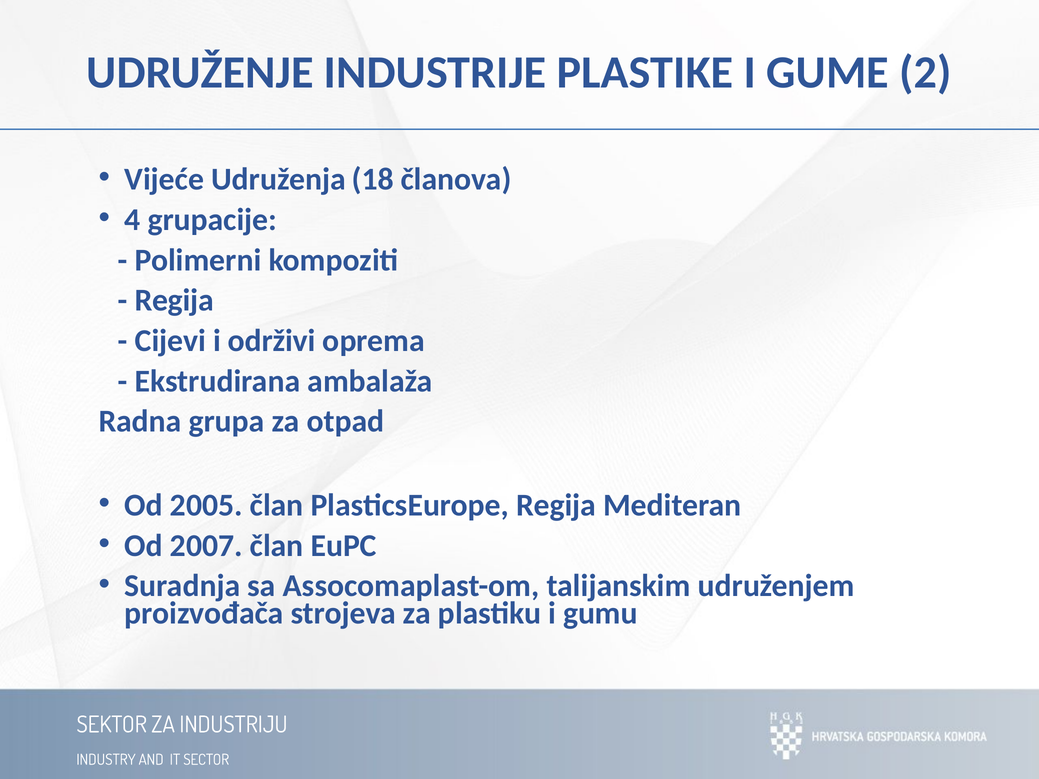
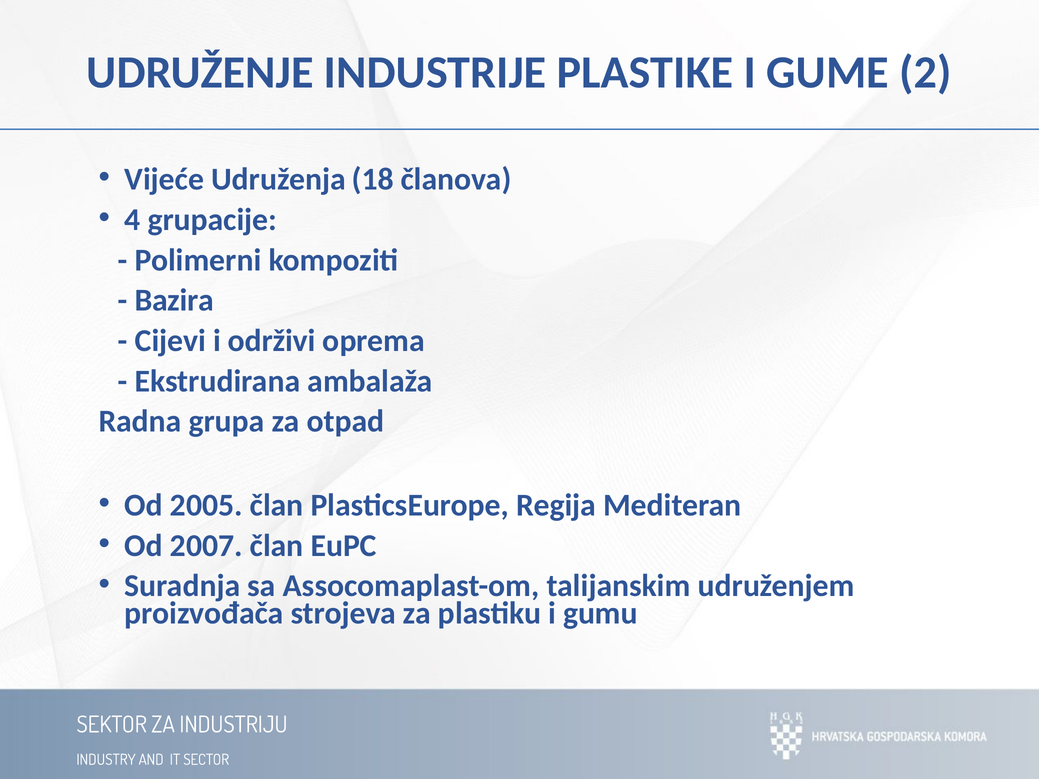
Regija at (174, 300): Regija -> Bazira
